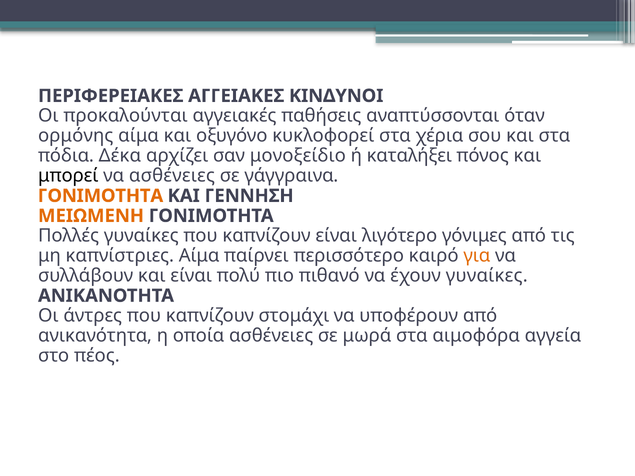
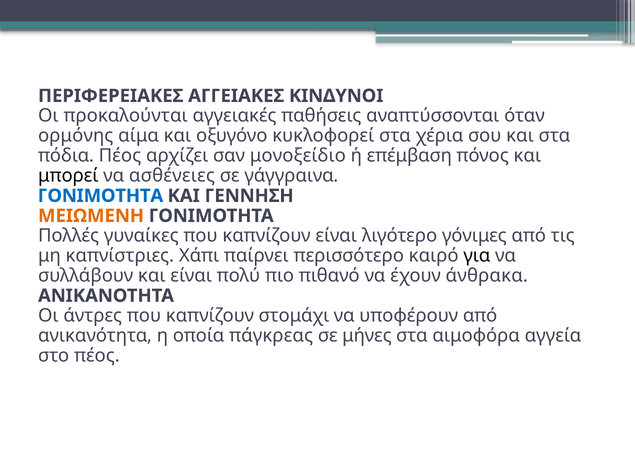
πόδια Δέκα: Δέκα -> Πέος
καταλήξει: καταλήξει -> επέμβαση
ΓΟΝΙΜΟΤΗΤΑ at (100, 196) colour: orange -> blue
καπνίστριες Αίμα: Αίμα -> Χάπι
για colour: orange -> black
έχουν γυναίκες: γυναίκες -> άνθρακα
οποία ασθένειες: ασθένειες -> πάγκρεας
μωρά: μωρά -> μήνες
